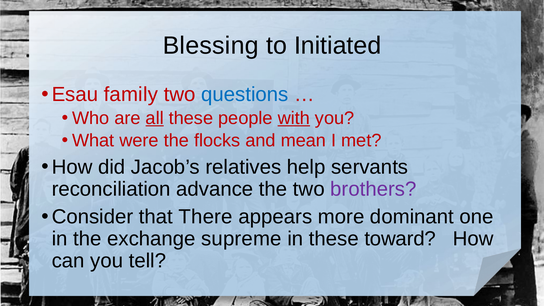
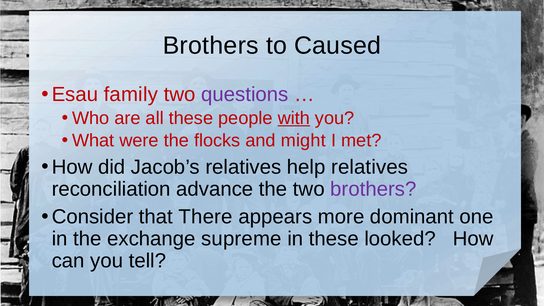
Blessing at (211, 46): Blessing -> Brothers
Initiated: Initiated -> Caused
questions colour: blue -> purple
all underline: present -> none
mean: mean -> might
help servants: servants -> relatives
toward: toward -> looked
